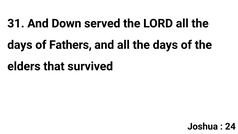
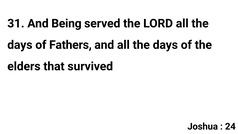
Down: Down -> Being
